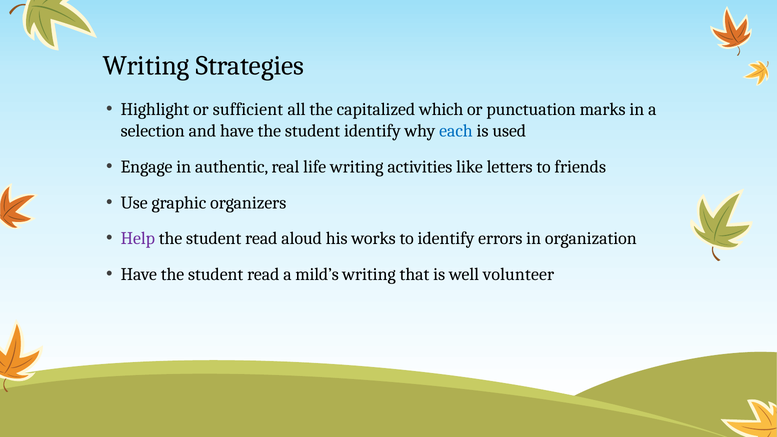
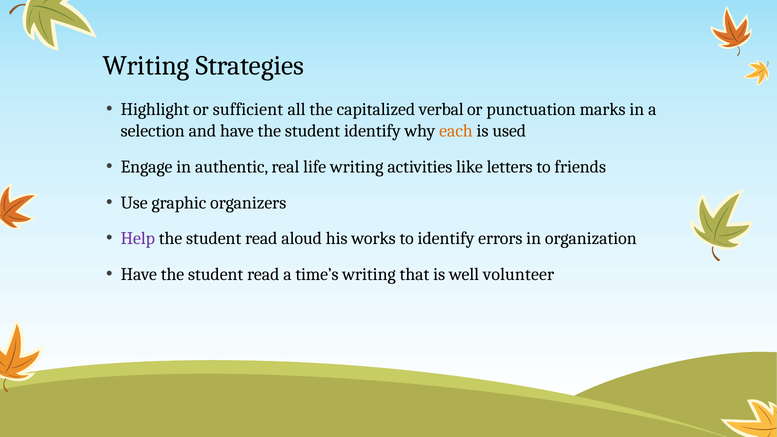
which: which -> verbal
each colour: blue -> orange
mild’s: mild’s -> time’s
